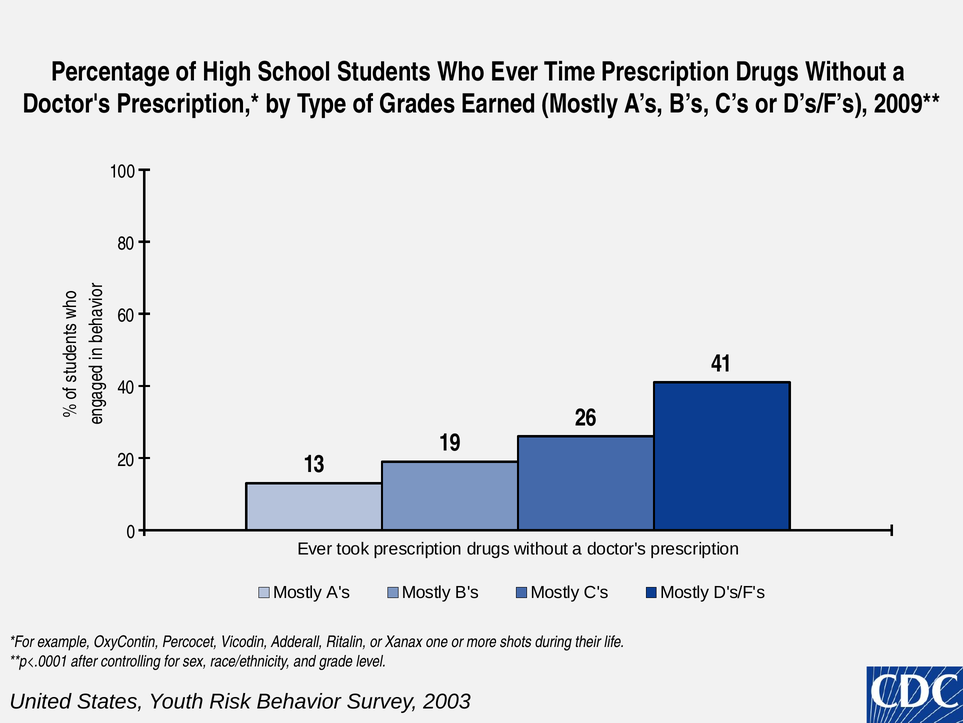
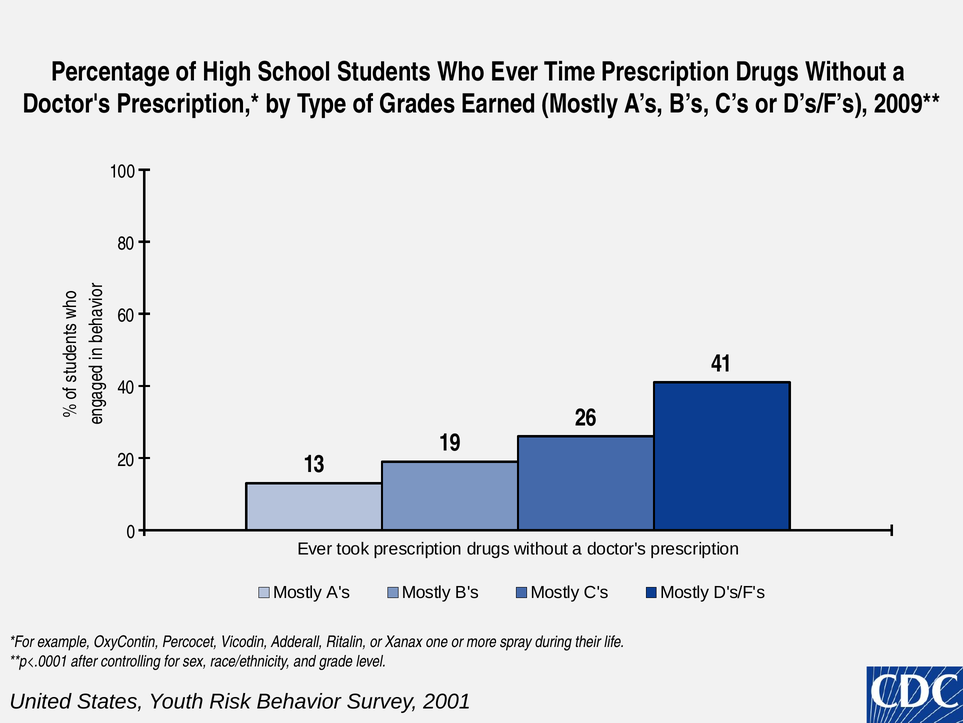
shots: shots -> spray
2003: 2003 -> 2001
